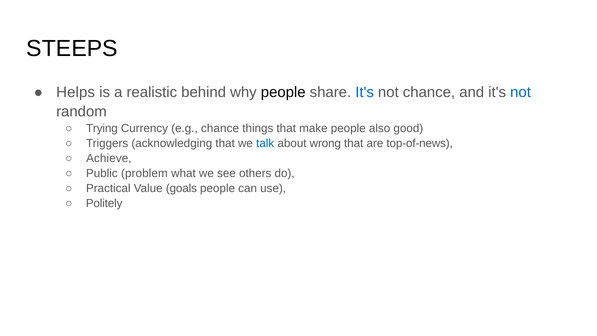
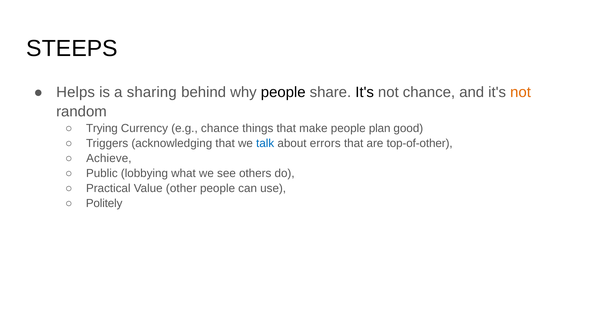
realistic: realistic -> sharing
It's at (365, 92) colour: blue -> black
not at (521, 92) colour: blue -> orange
also: also -> plan
wrong: wrong -> errors
top-of-news: top-of-news -> top-of-other
problem: problem -> lobbying
goals: goals -> other
